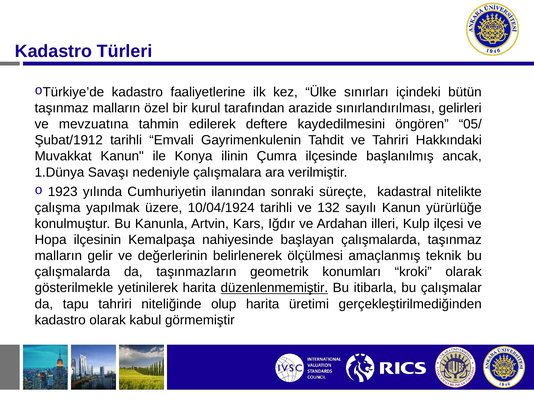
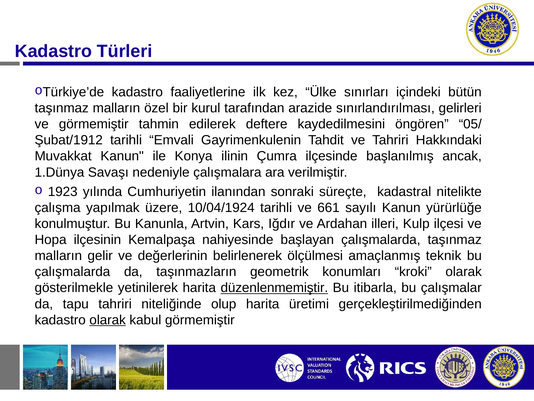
ve mevzuatına: mevzuatına -> görmemiştir
132: 132 -> 661
olarak at (108, 320) underline: none -> present
